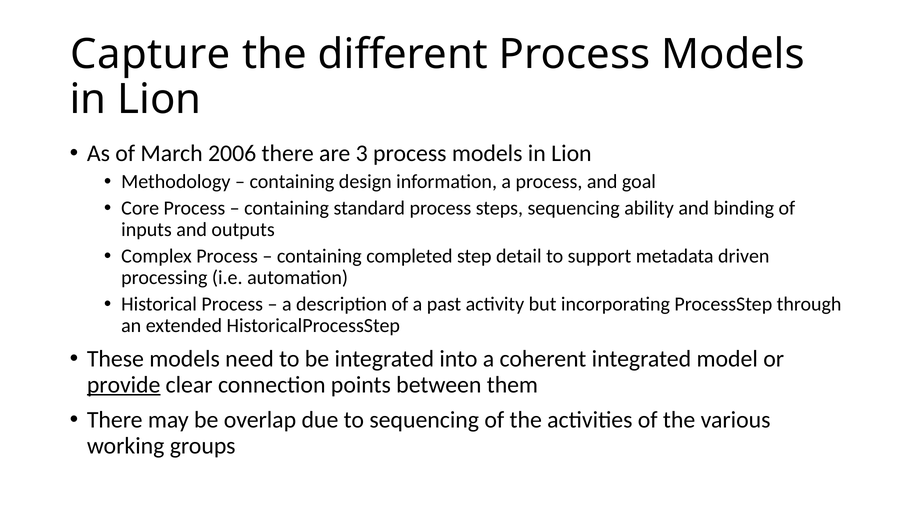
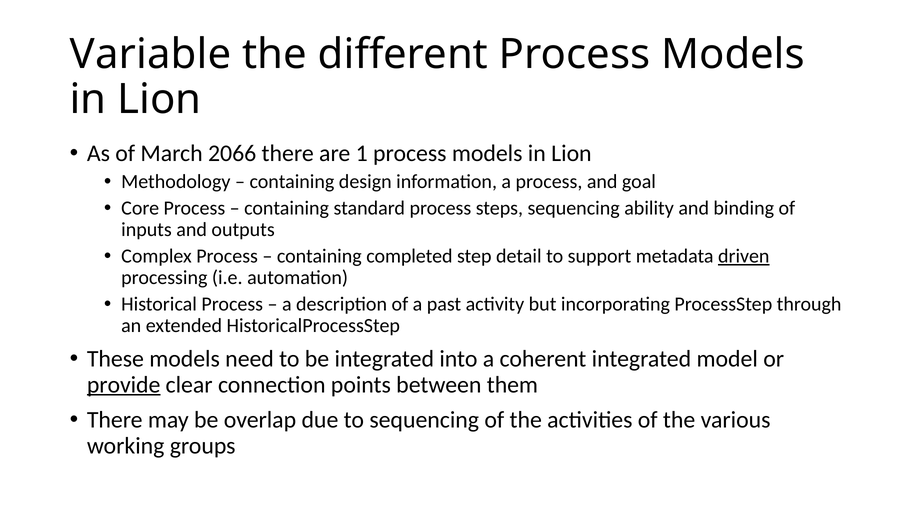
Capture: Capture -> Variable
2006: 2006 -> 2066
3: 3 -> 1
driven underline: none -> present
